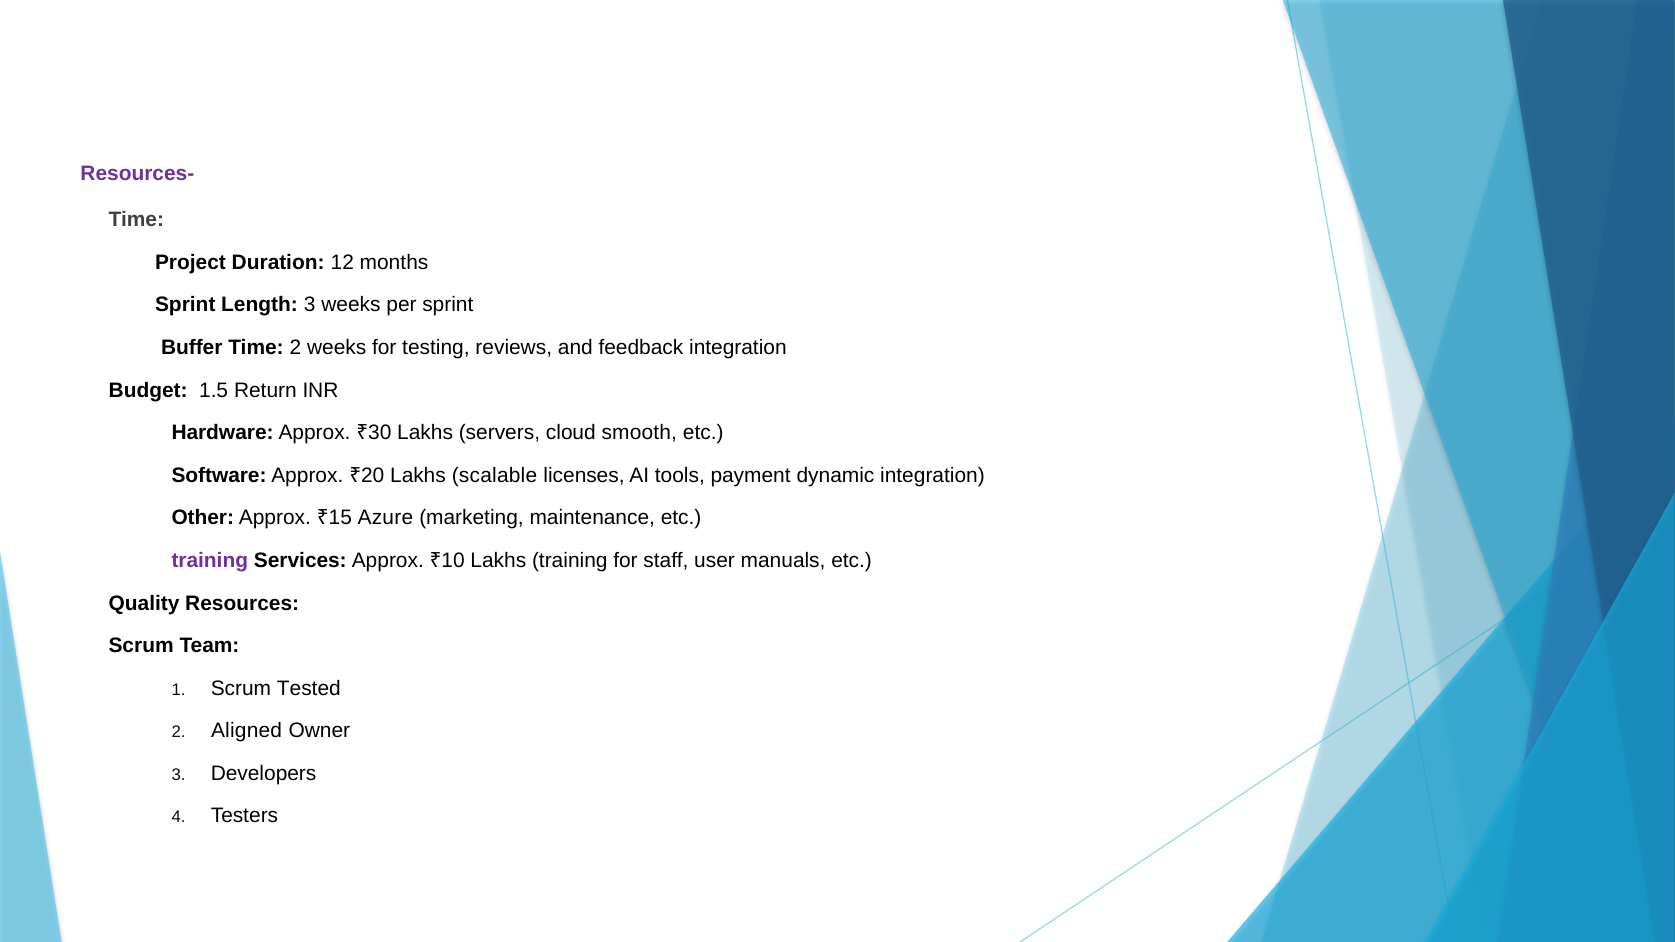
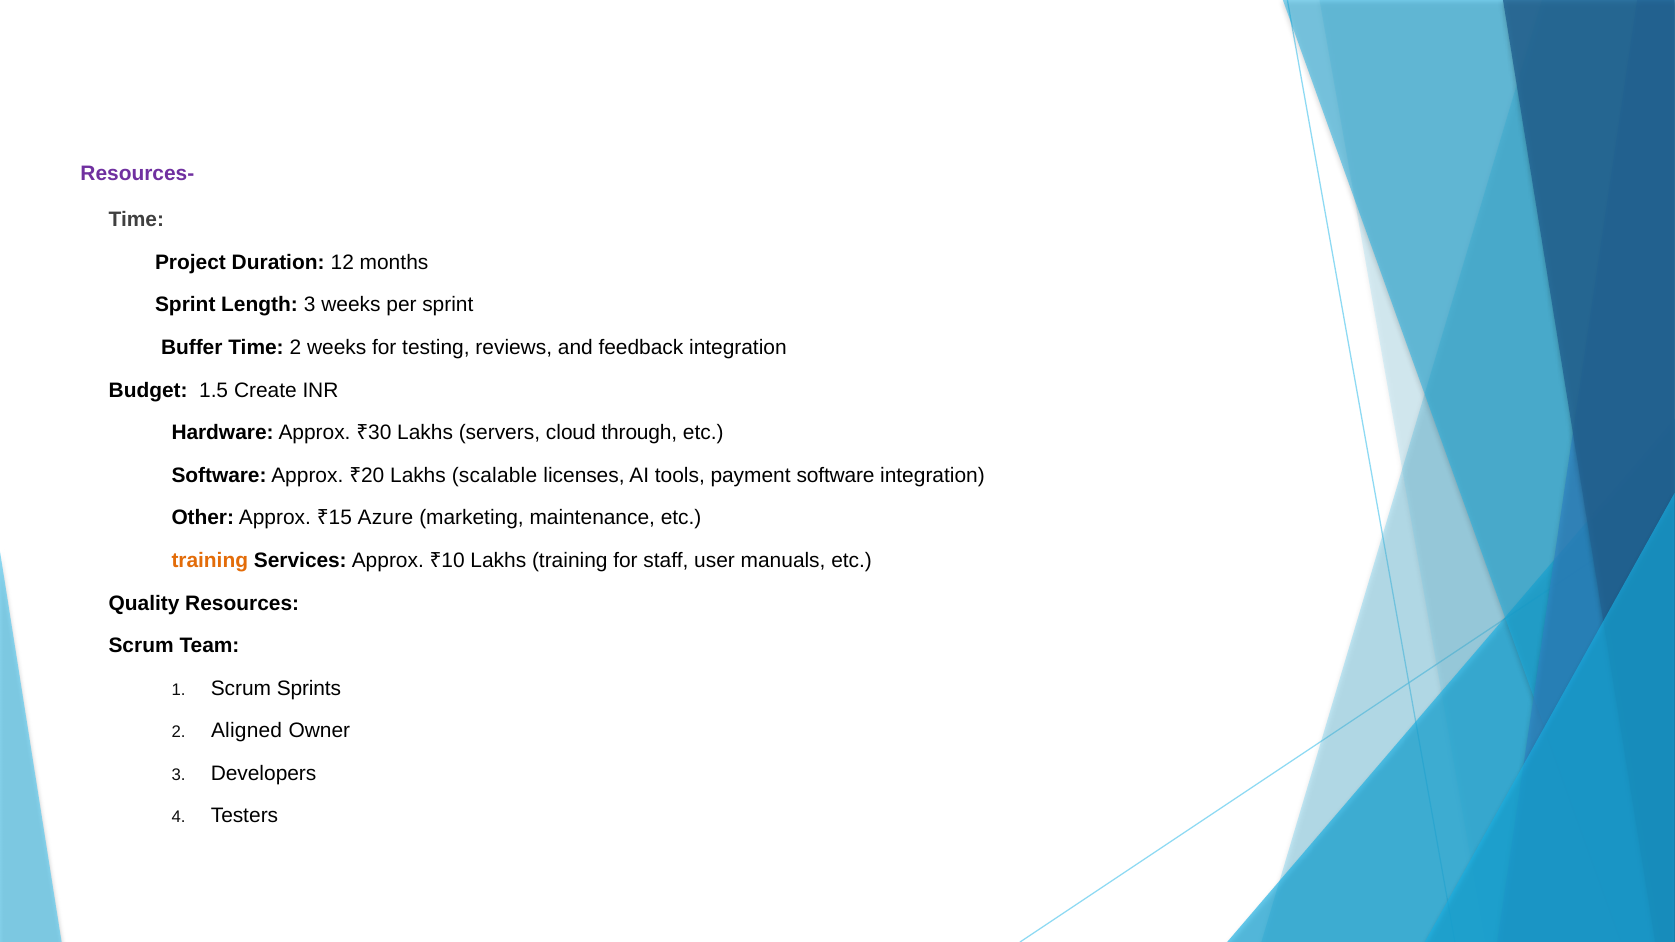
Return: Return -> Create
smooth: smooth -> through
payment dynamic: dynamic -> software
training at (210, 561) colour: purple -> orange
Tested: Tested -> Sprints
